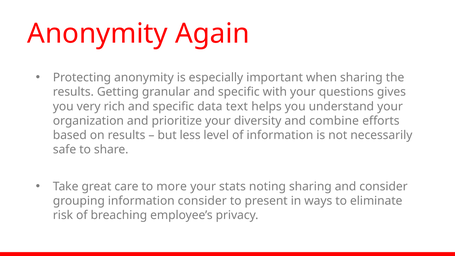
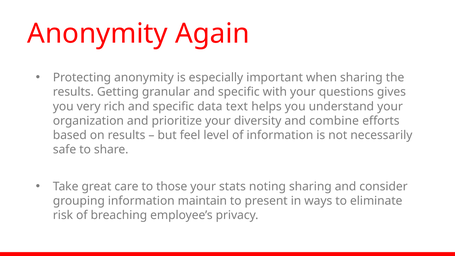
less: less -> feel
more: more -> those
information consider: consider -> maintain
